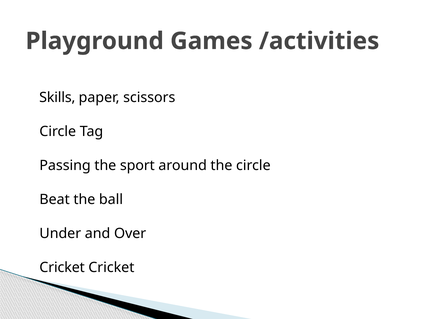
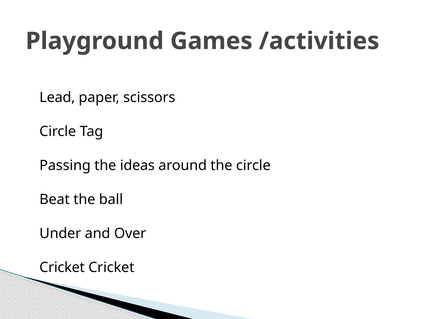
Skills: Skills -> Lead
sport: sport -> ideas
